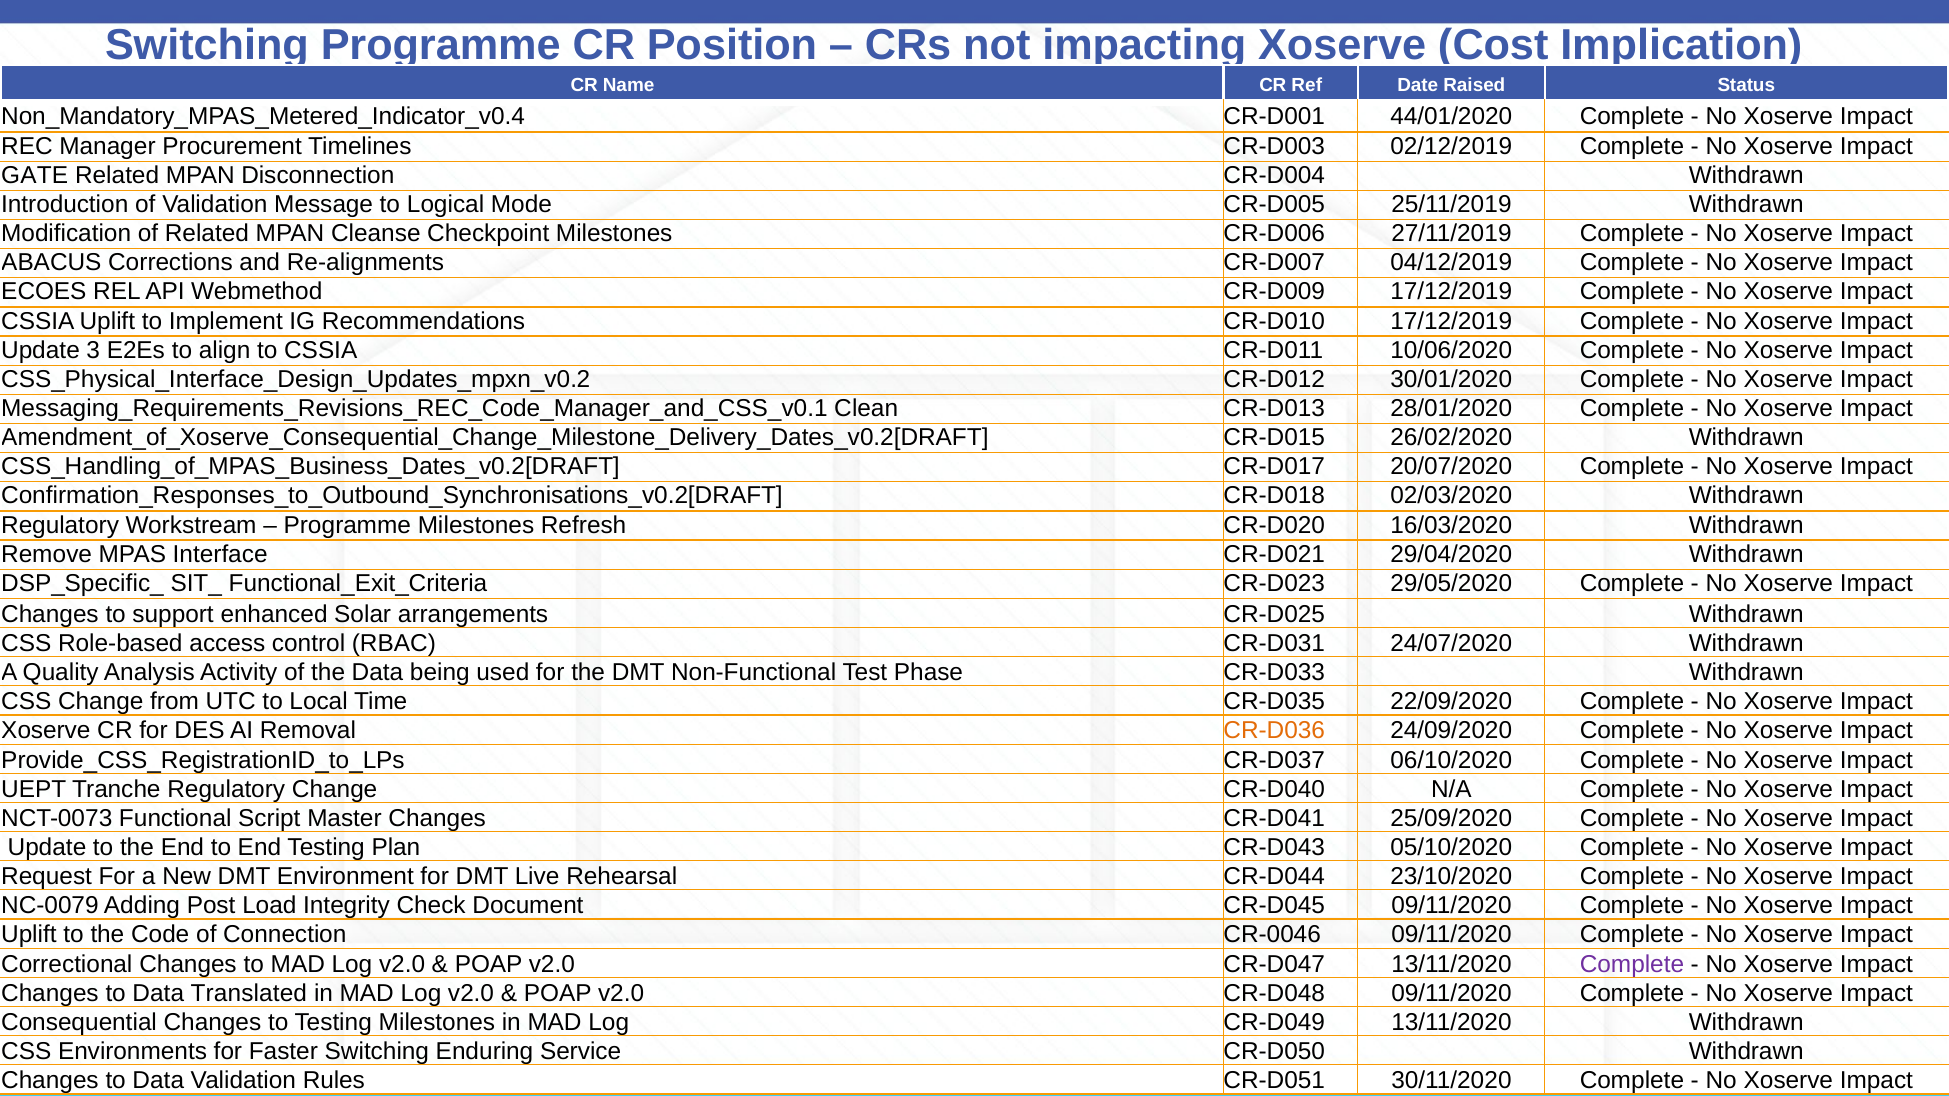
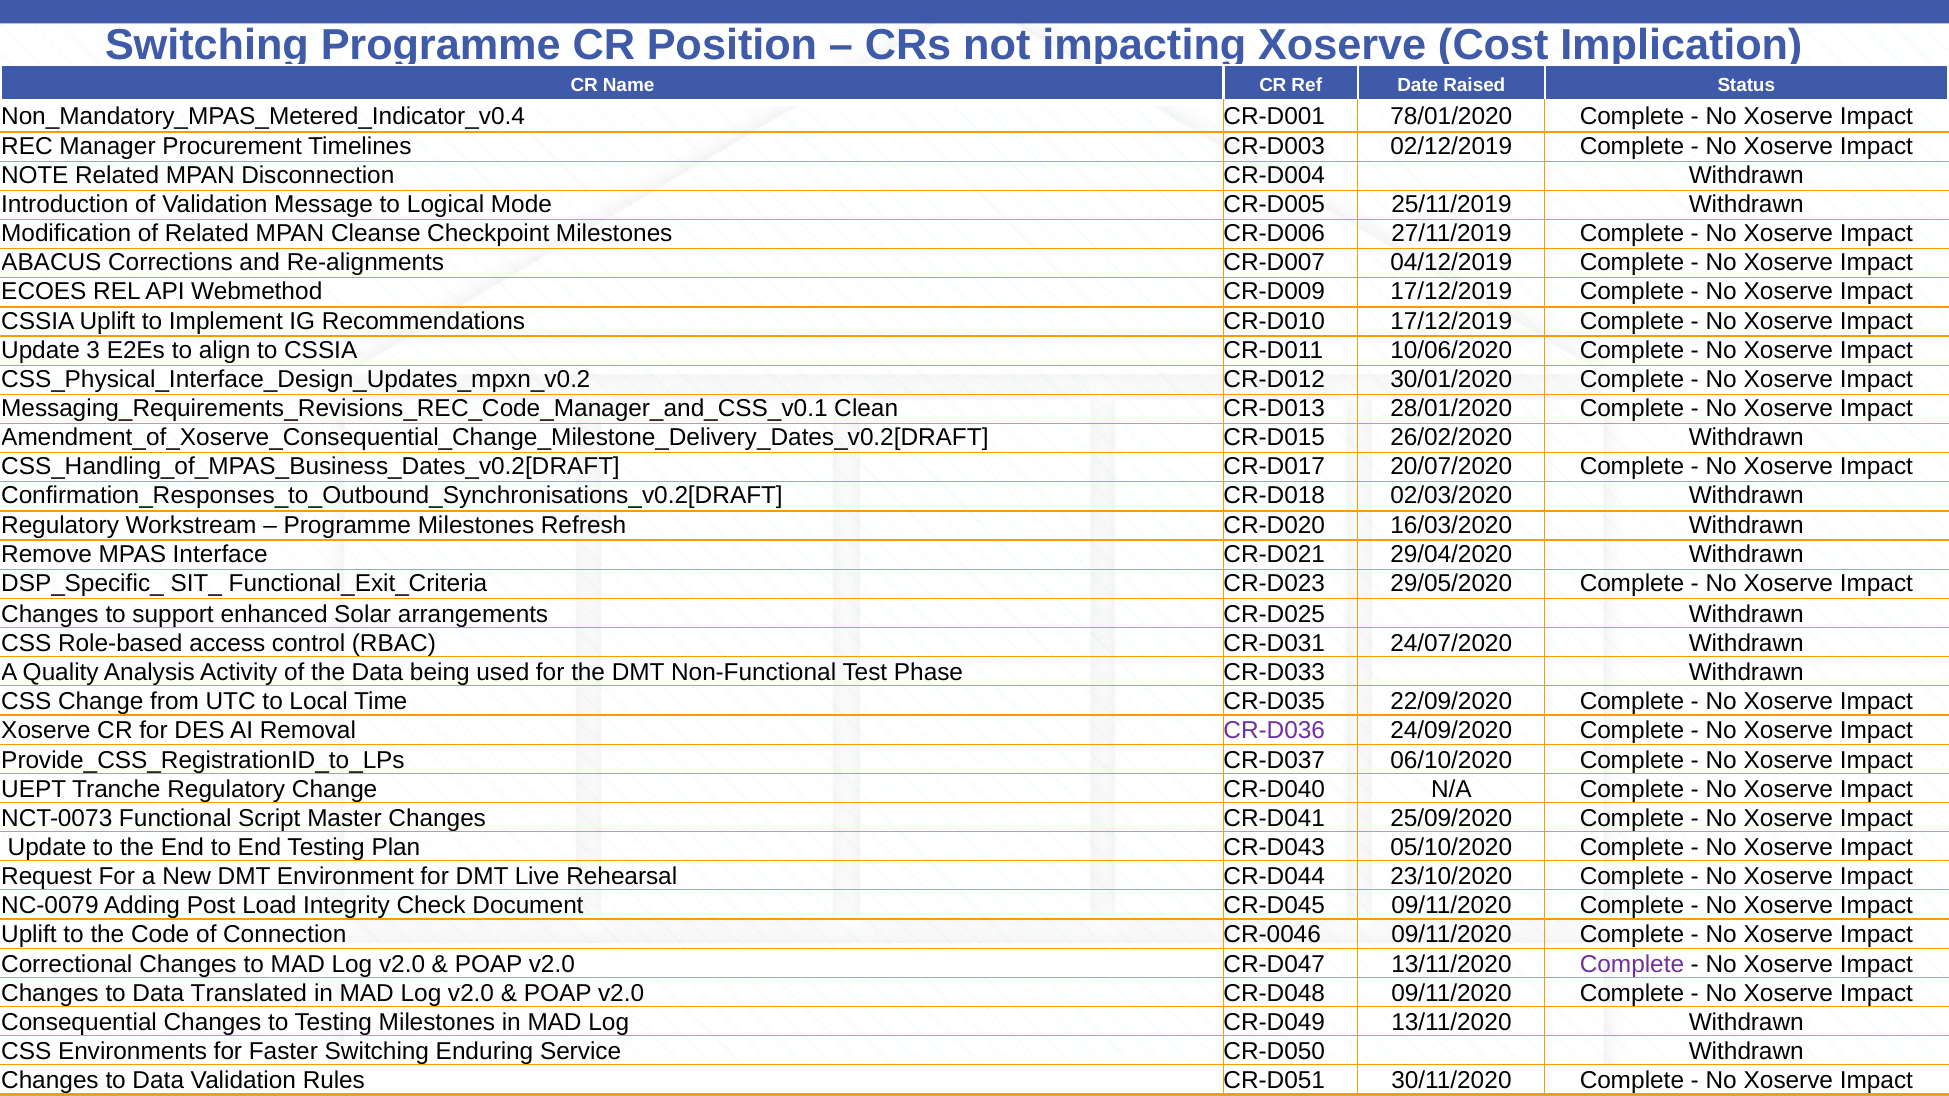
44/01/2020: 44/01/2020 -> 78/01/2020
GATE: GATE -> NOTE
CR-D036 colour: orange -> purple
